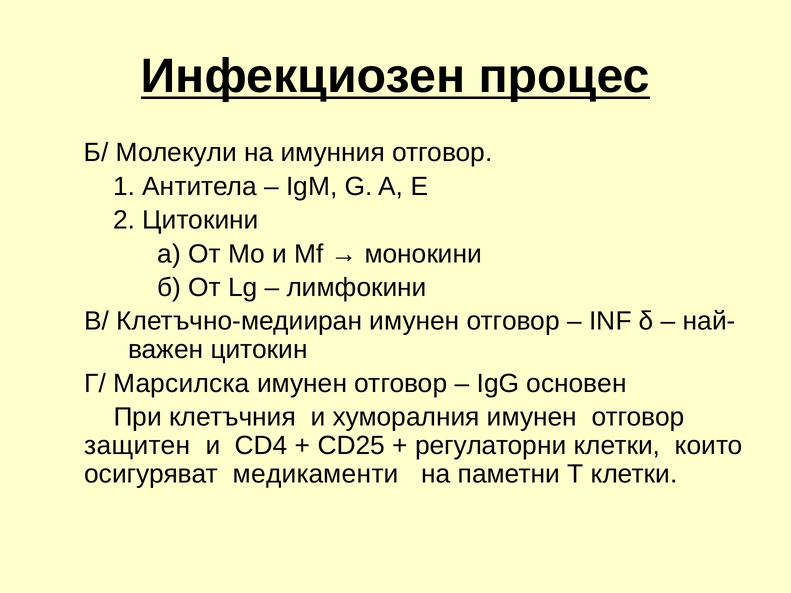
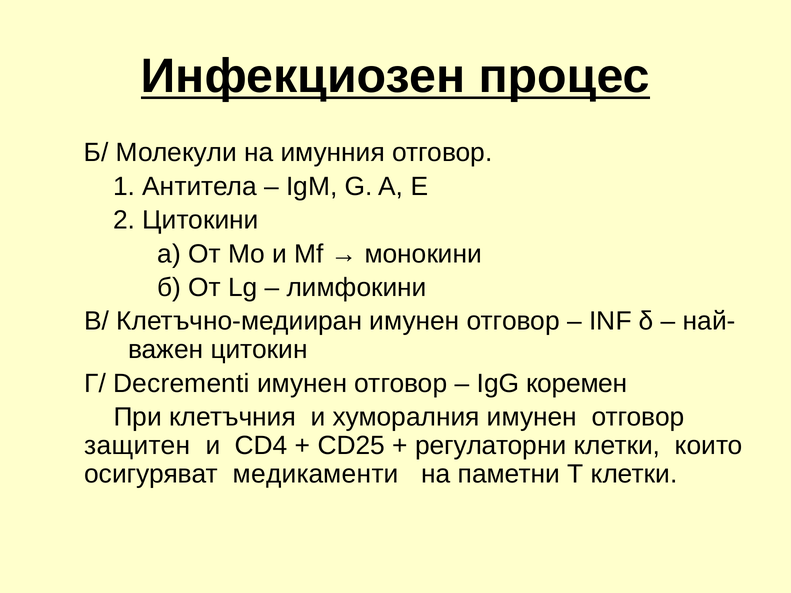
Марсилска: Марсилска -> Decrementi
основен: основен -> коремен
